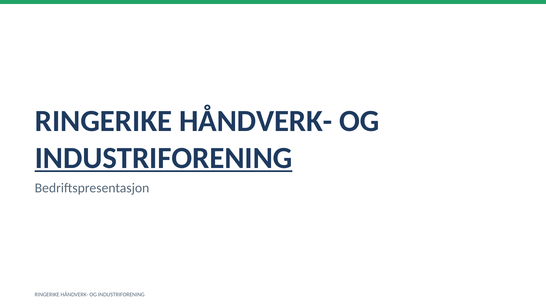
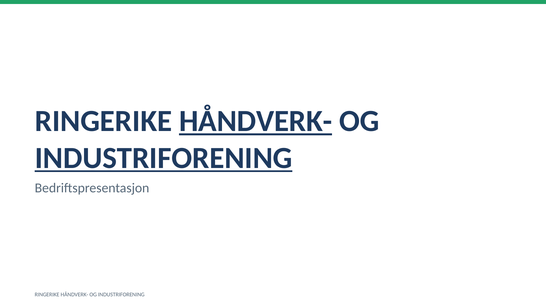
HÅNDVERK- at (256, 121) underline: none -> present
